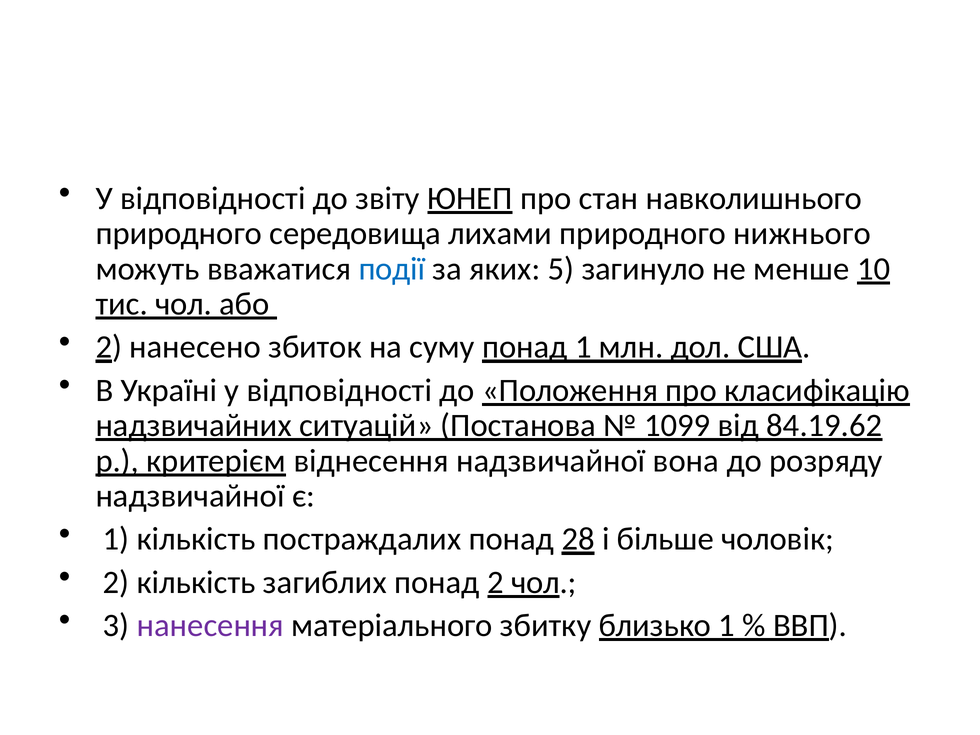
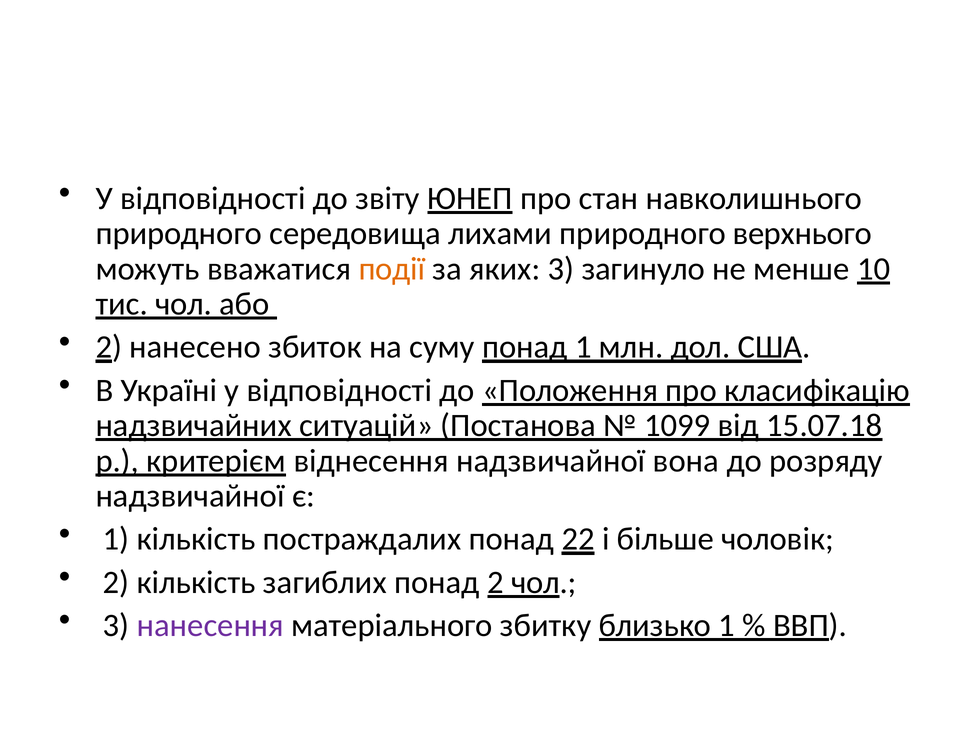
нижнього: нижнього -> верхнього
події colour: blue -> orange
яких 5: 5 -> 3
84.19.62: 84.19.62 -> 15.07.18
28: 28 -> 22
